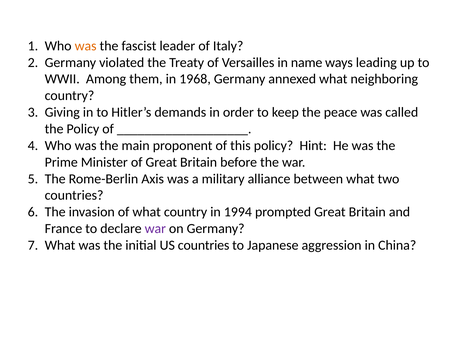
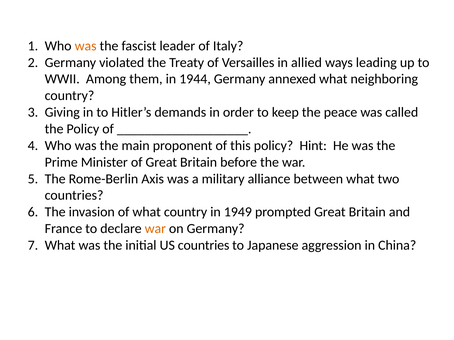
name: name -> allied
1968: 1968 -> 1944
1994: 1994 -> 1949
war at (155, 229) colour: purple -> orange
